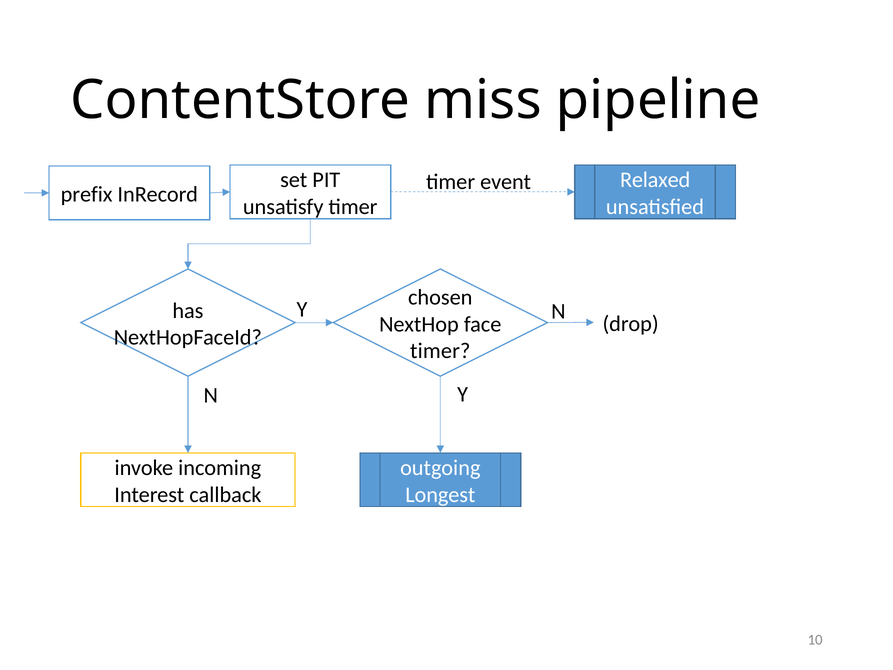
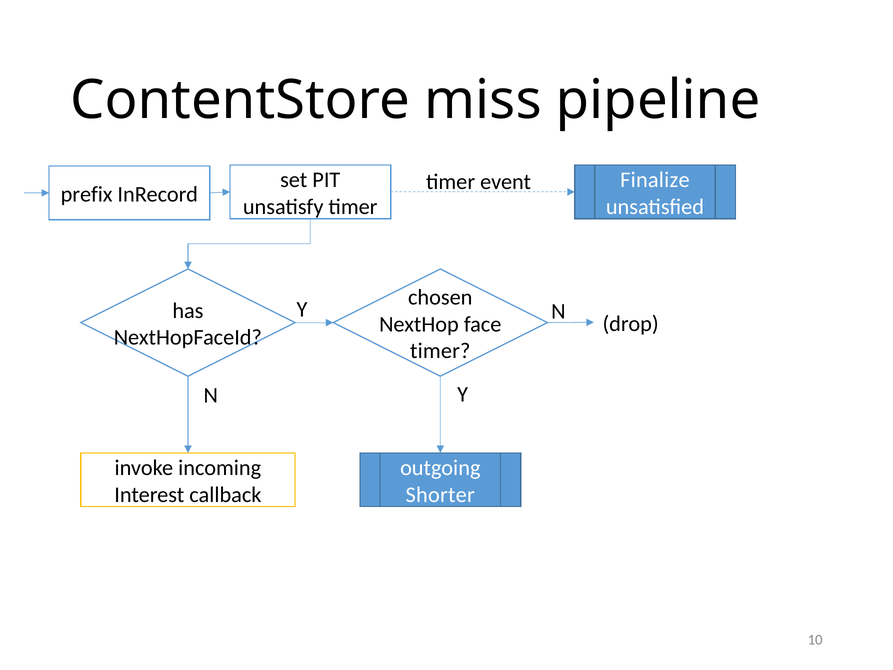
Relaxed: Relaxed -> Finalize
Longest: Longest -> Shorter
